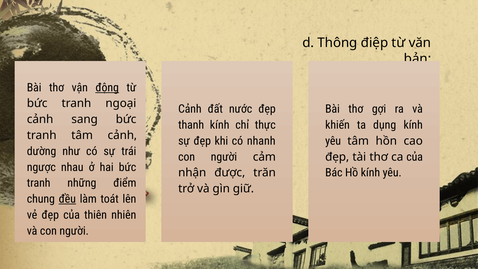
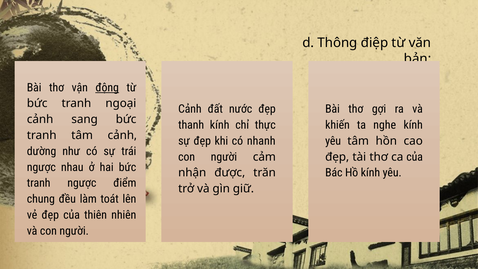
dụng: dụng -> nghe
tranh những: những -> ngược
đều underline: present -> none
